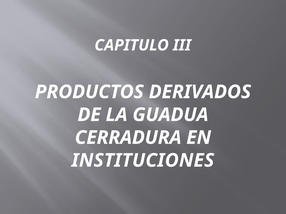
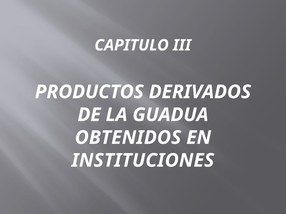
CERRADURA: CERRADURA -> OBTENIDOS
